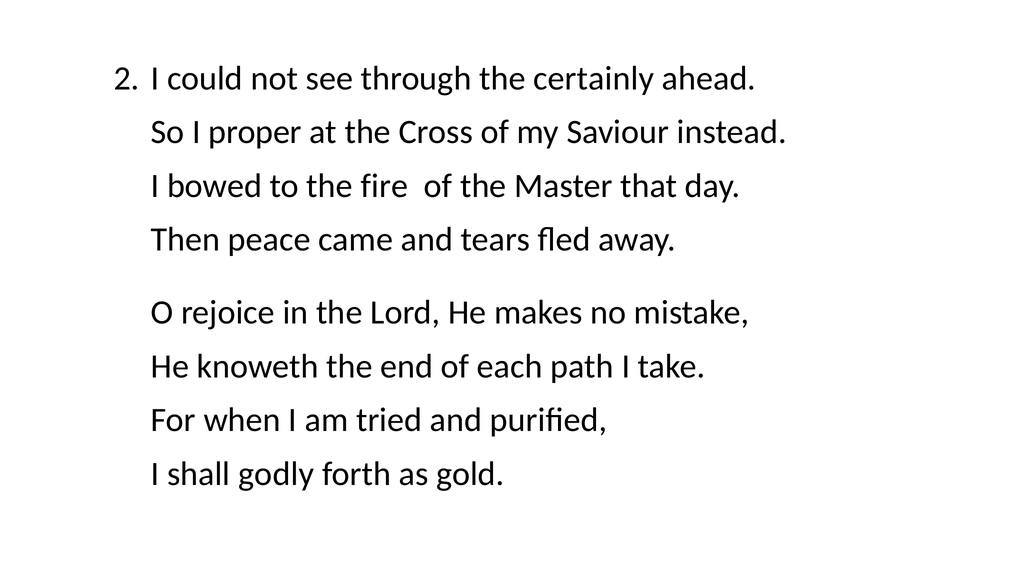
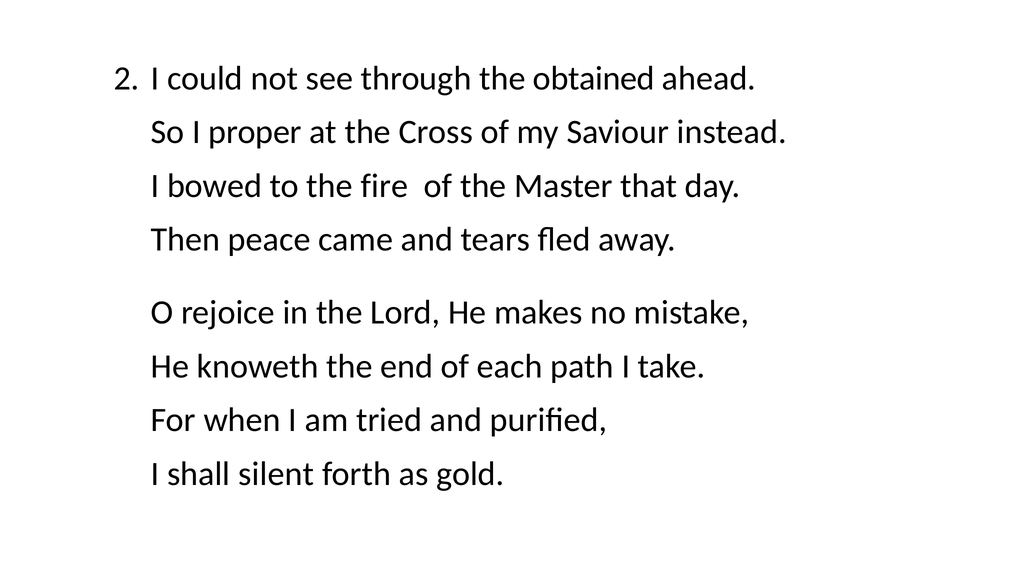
certainly: certainly -> obtained
godly: godly -> silent
